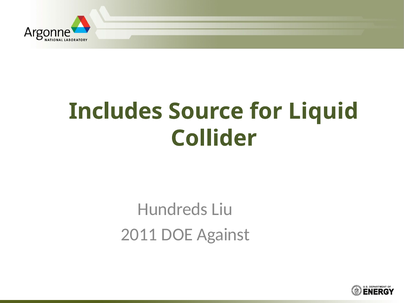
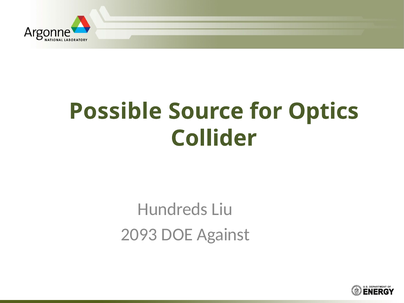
Includes: Includes -> Possible
Liquid: Liquid -> Optics
2011: 2011 -> 2093
